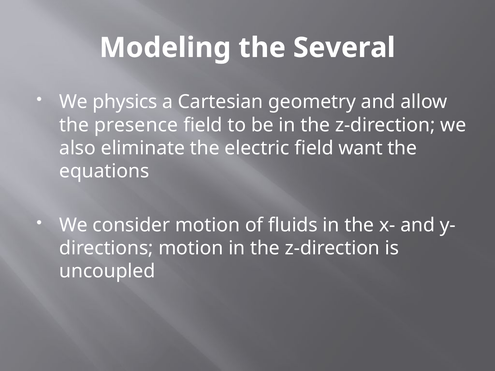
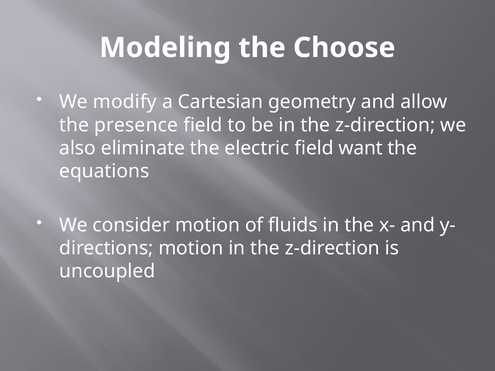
Several: Several -> Choose
physics: physics -> modify
